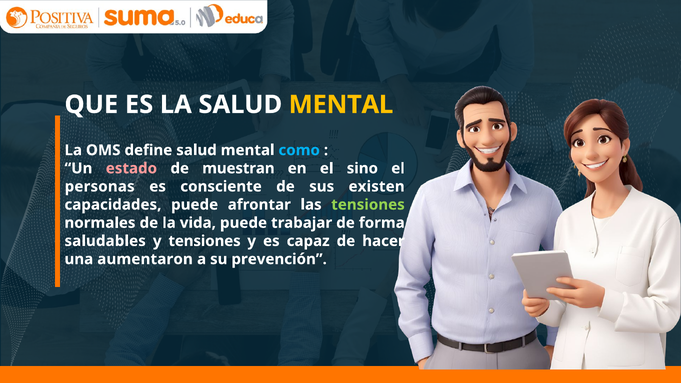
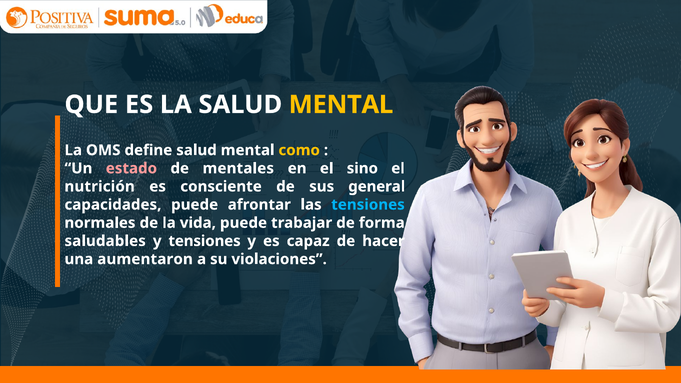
como colour: light blue -> yellow
muestran: muestran -> mentales
personas: personas -> nutrición
existen: existen -> general
tensiones at (368, 205) colour: light green -> light blue
prevención: prevención -> violaciones
